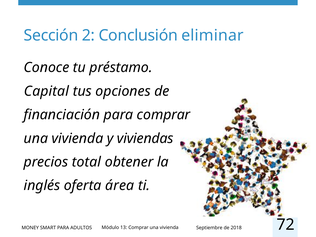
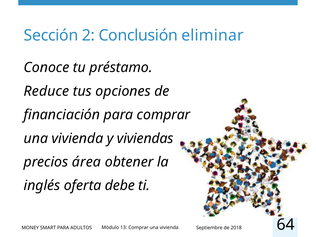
Capital: Capital -> Reduce
total: total -> área
área: área -> debe
72: 72 -> 64
